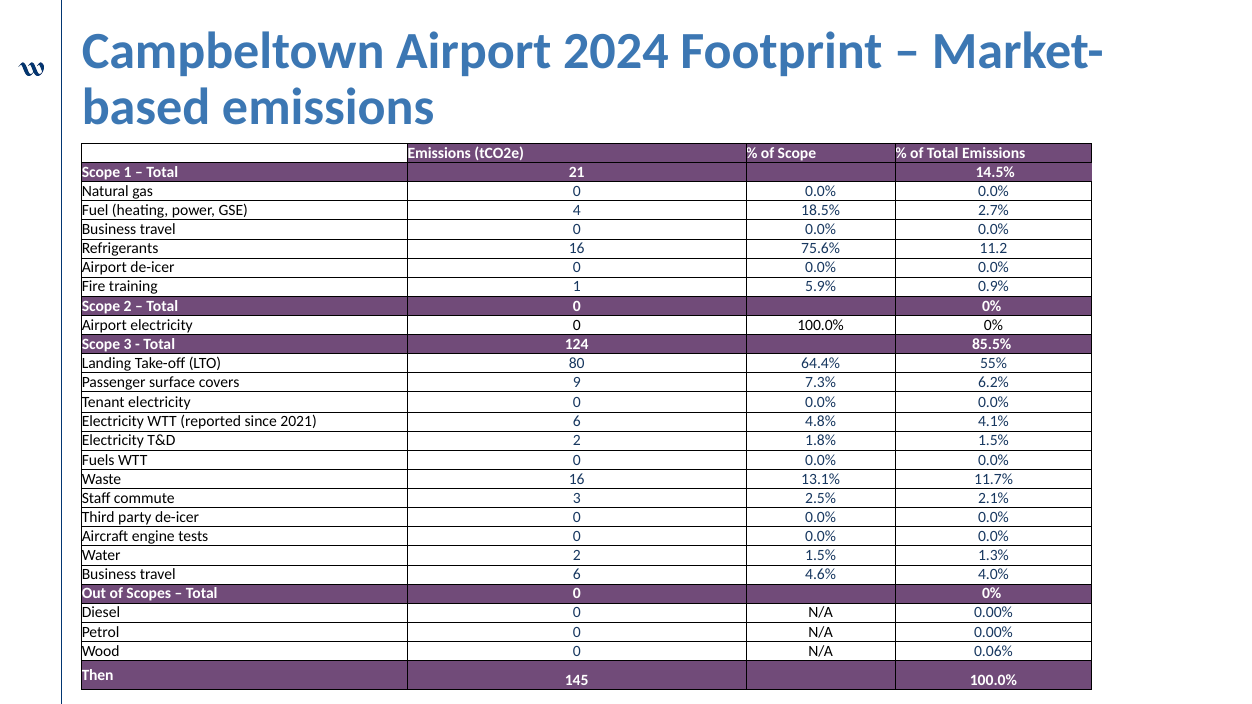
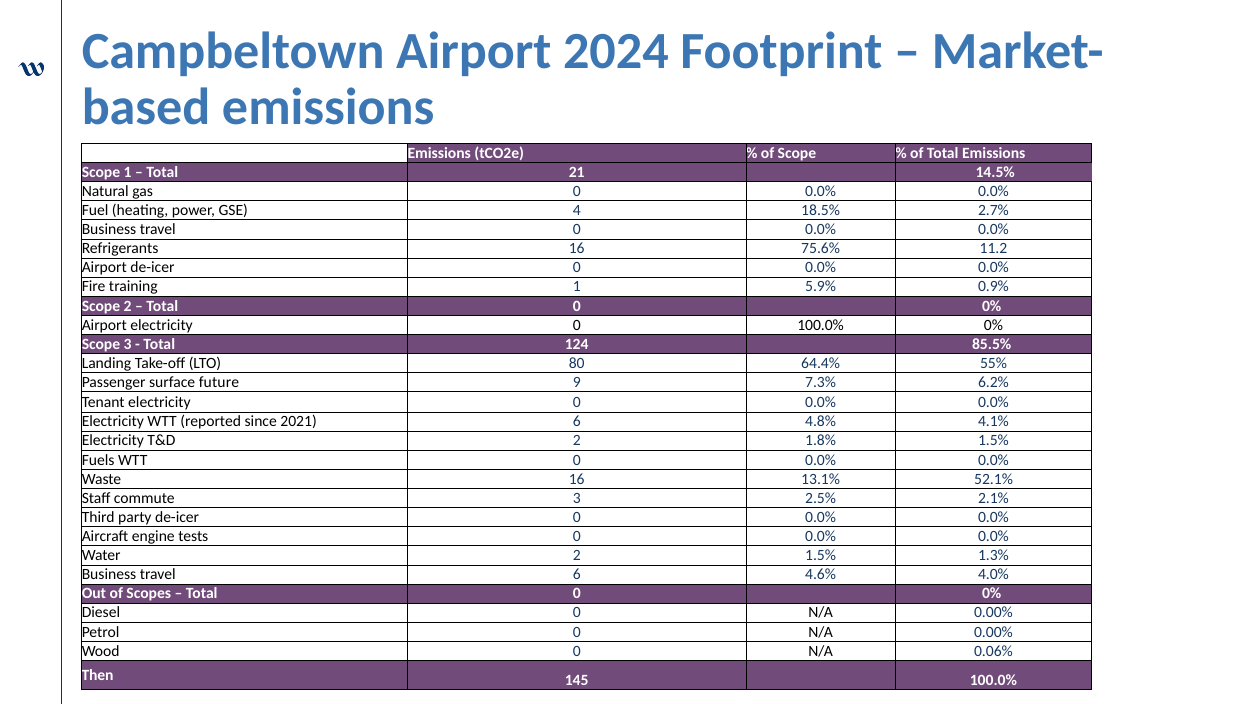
covers: covers -> future
11.7%: 11.7% -> 52.1%
